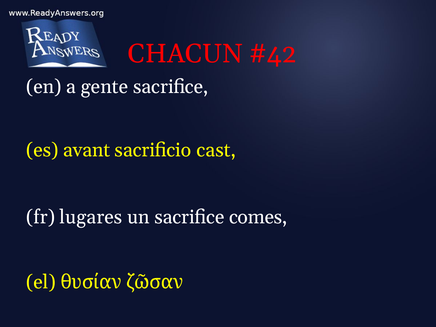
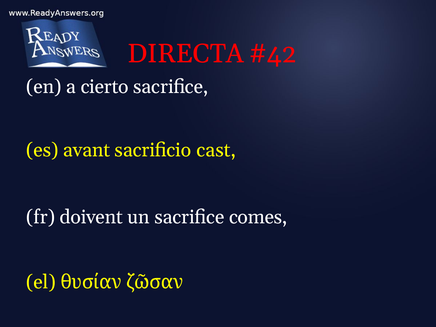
CHACUN: CHACUN -> DIRECTA
gente: gente -> cierto
lugares: lugares -> doivent
